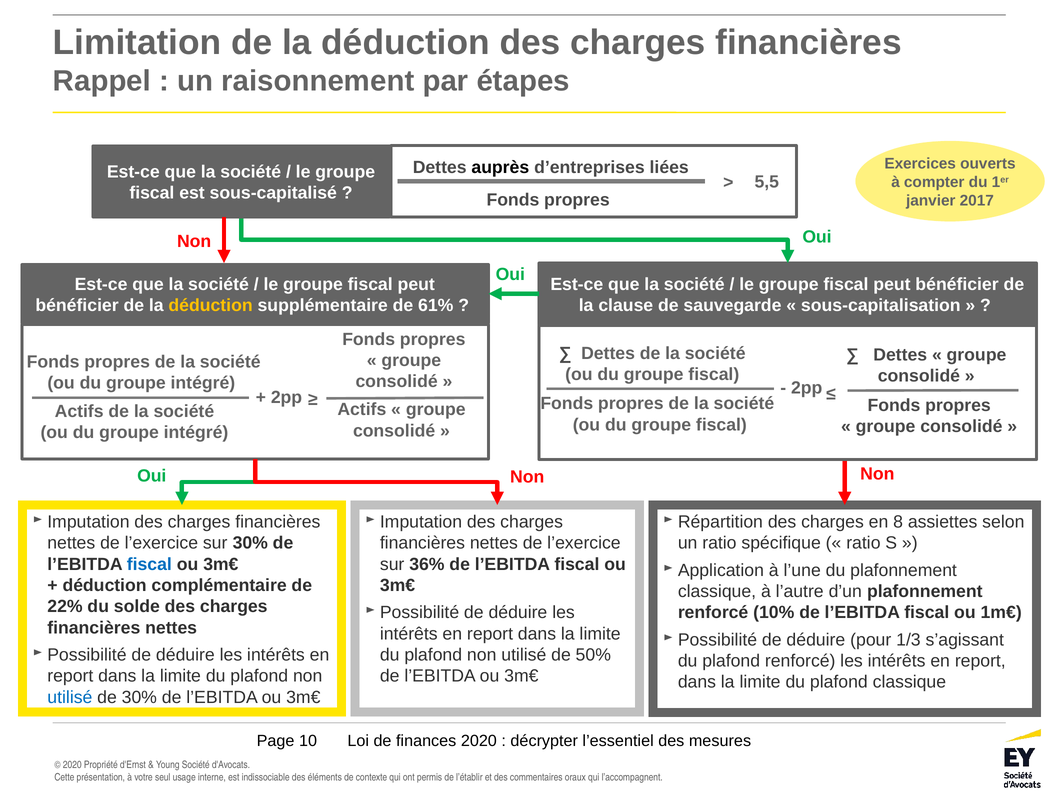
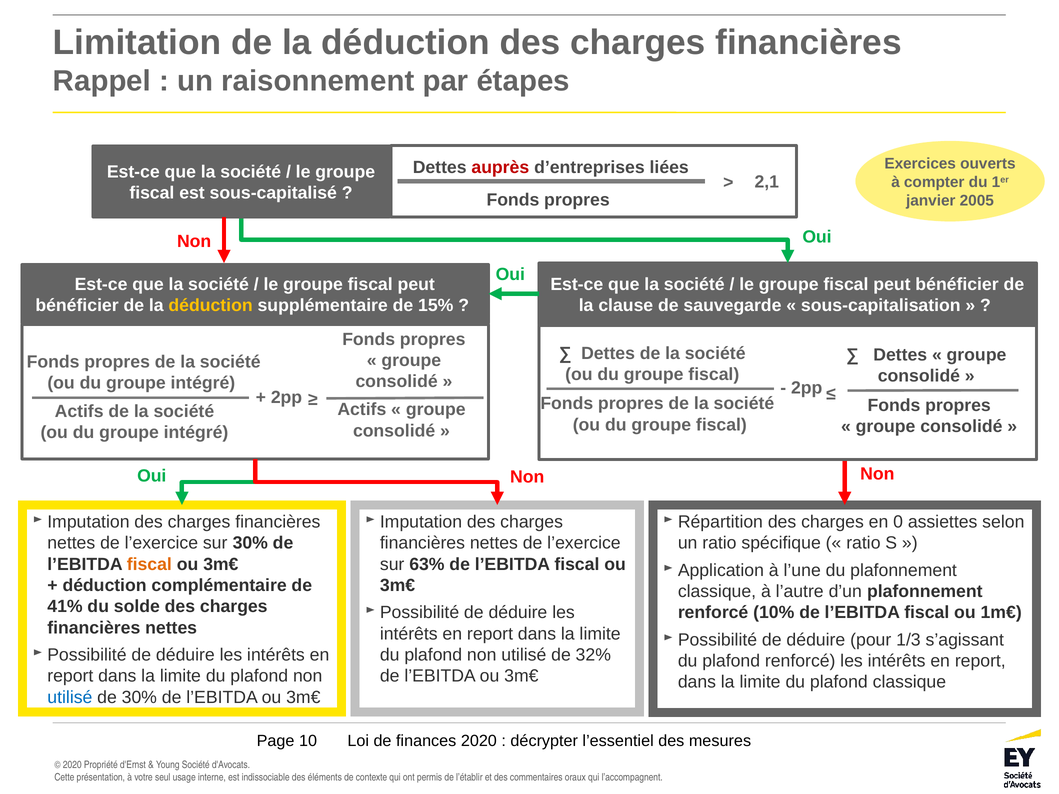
auprès colour: black -> red
5,5: 5,5 -> 2,1
2017: 2017 -> 2005
61%: 61% -> 15%
8: 8 -> 0
fiscal at (149, 564) colour: blue -> orange
36%: 36% -> 63%
22%: 22% -> 41%
50%: 50% -> 32%
